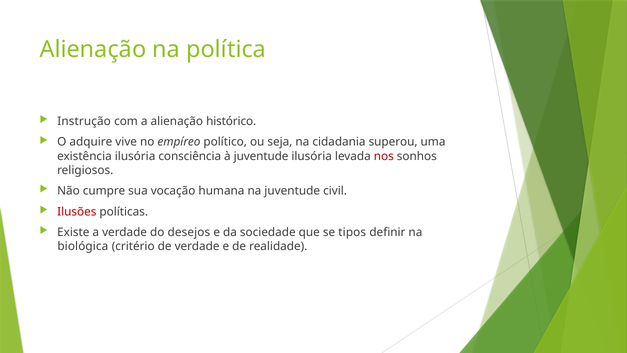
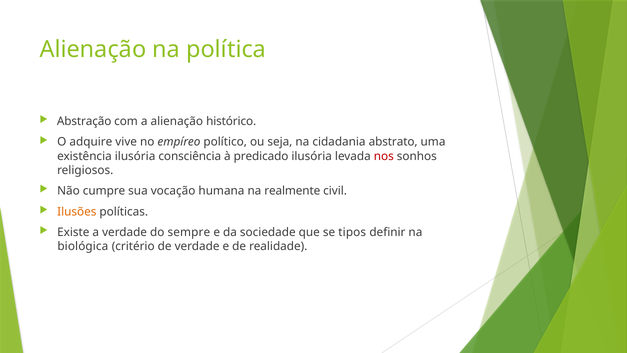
Instrução: Instrução -> Abstração
superou: superou -> abstrato
à juventude: juventude -> predicado
na juventude: juventude -> realmente
Ilusões colour: red -> orange
desejos: desejos -> sempre
